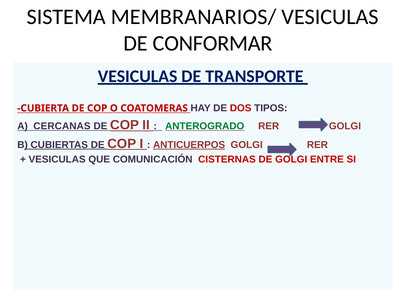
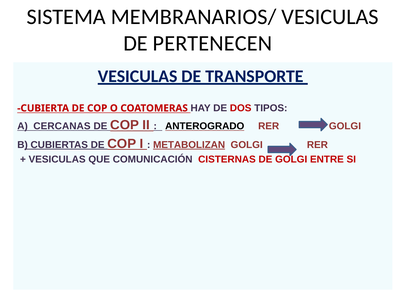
CONFORMAR: CONFORMAR -> PERTENECEN
ANTEROGRADO colour: green -> black
ANTICUERPOS: ANTICUERPOS -> METABOLIZAN
